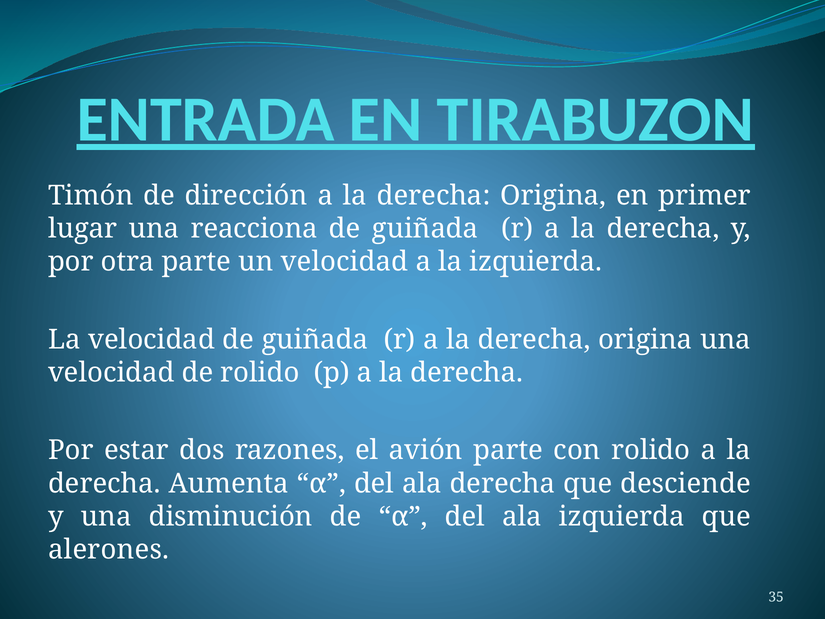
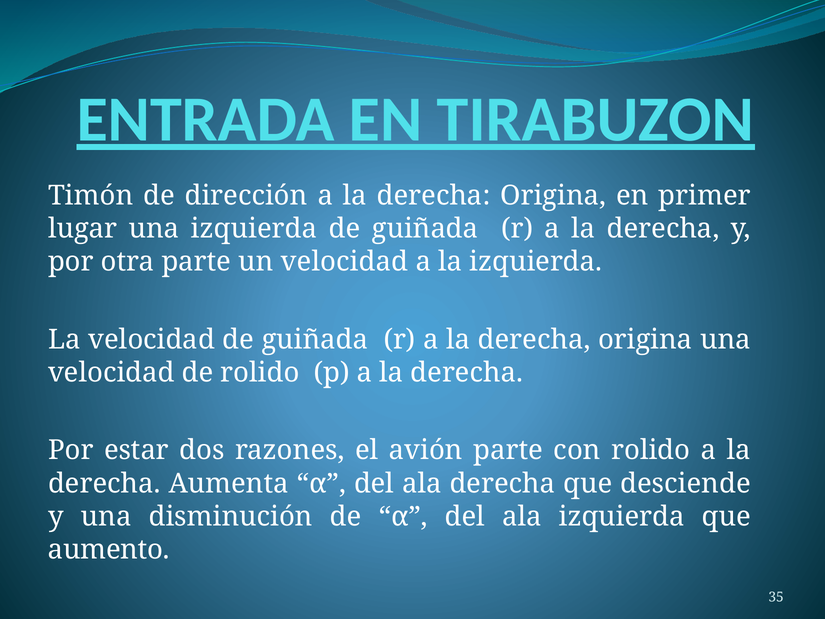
una reacciona: reacciona -> izquierda
alerones: alerones -> aumento
